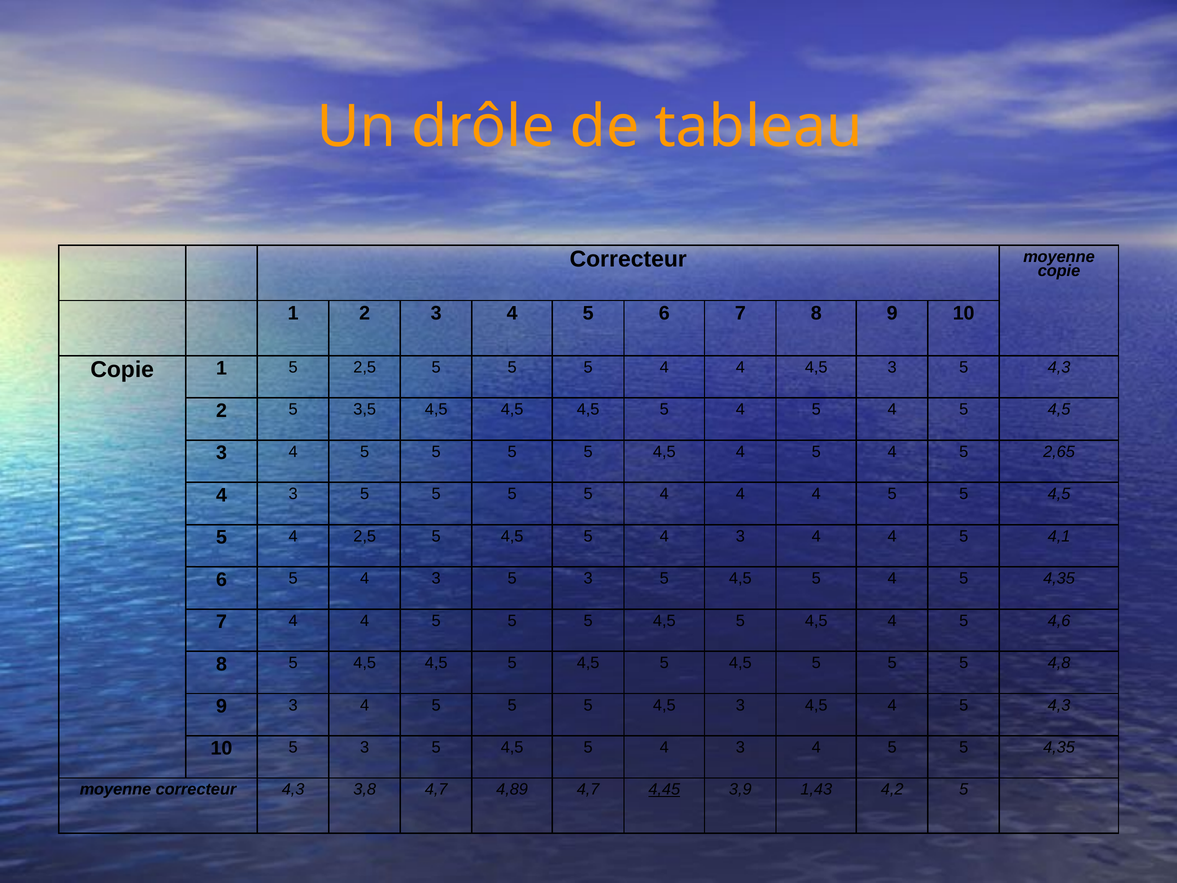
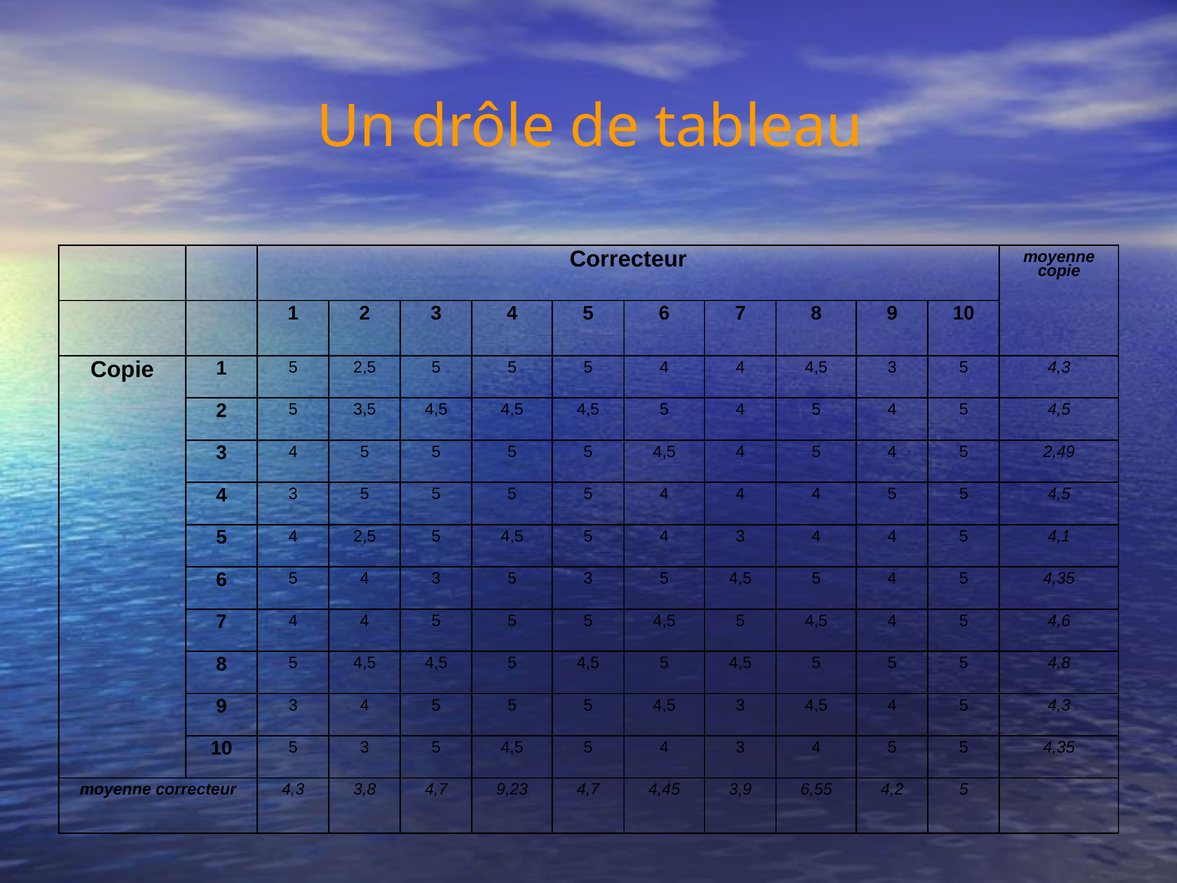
2,65: 2,65 -> 2,49
4,89: 4,89 -> 9,23
4,45 underline: present -> none
1,43: 1,43 -> 6,55
